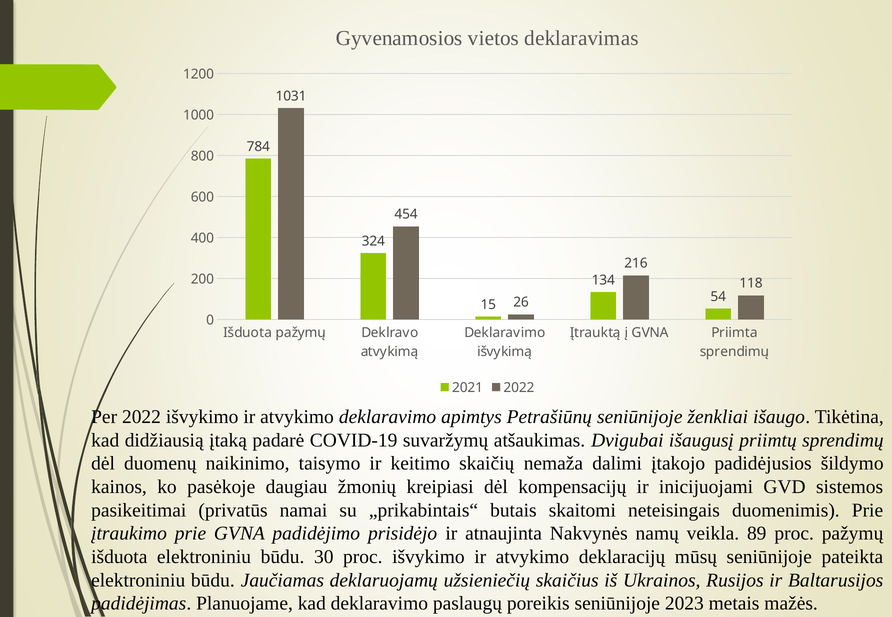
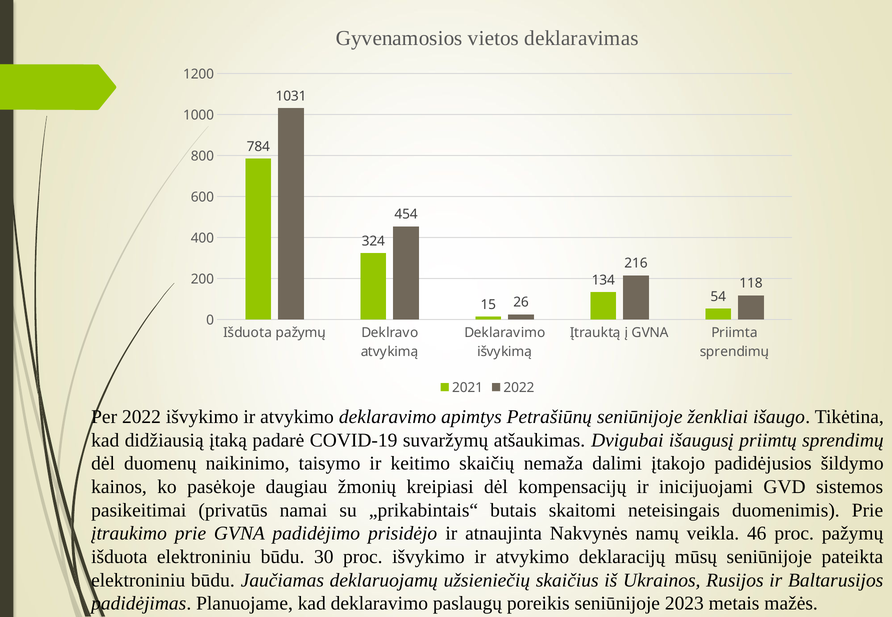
89: 89 -> 46
